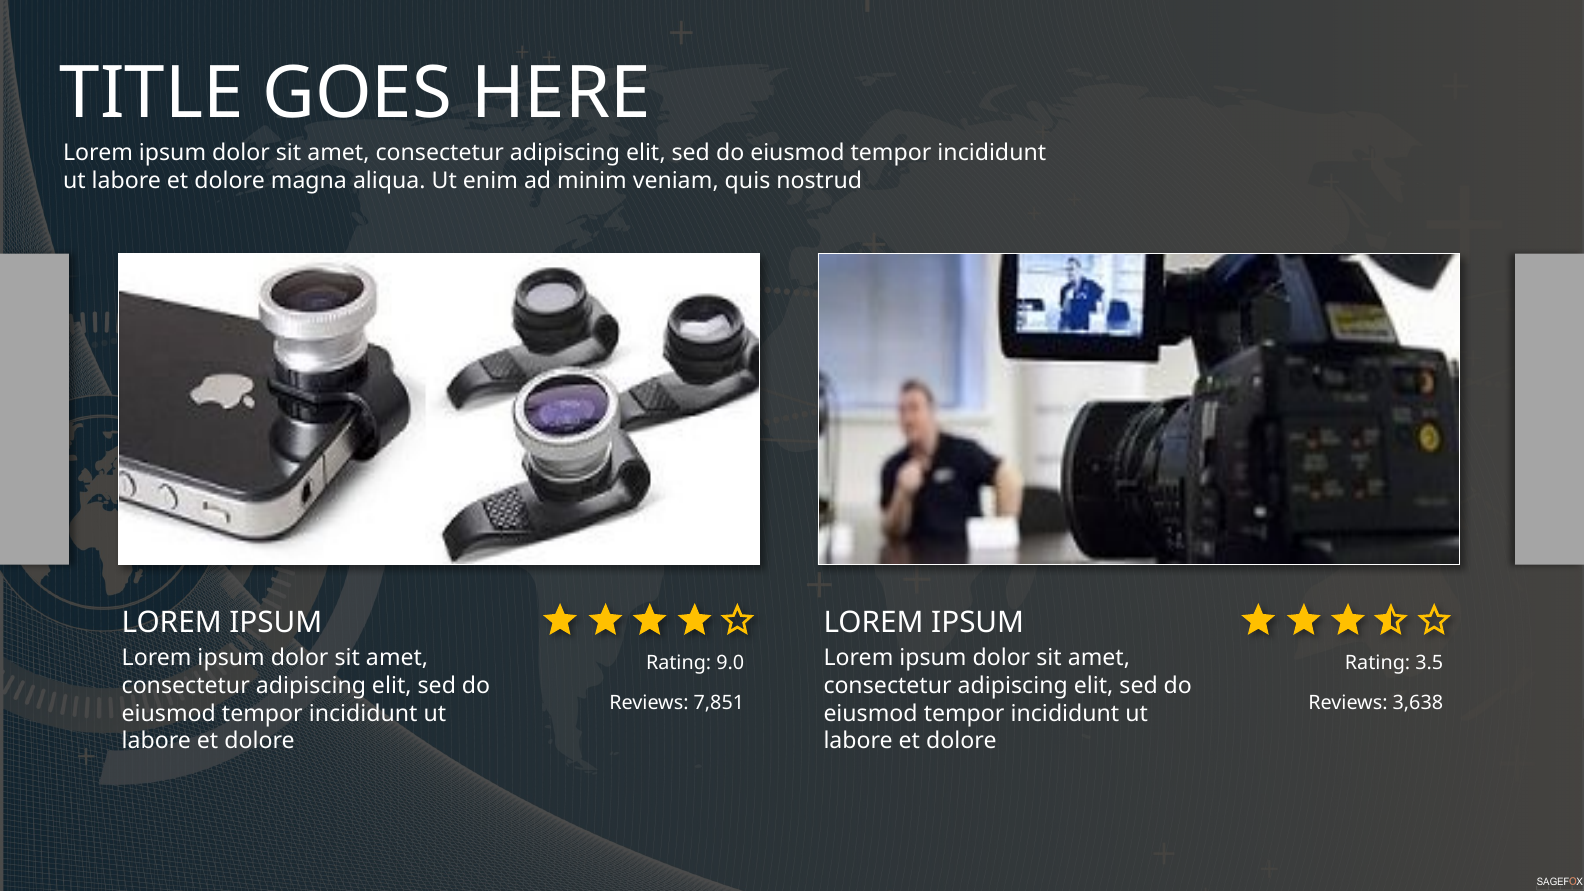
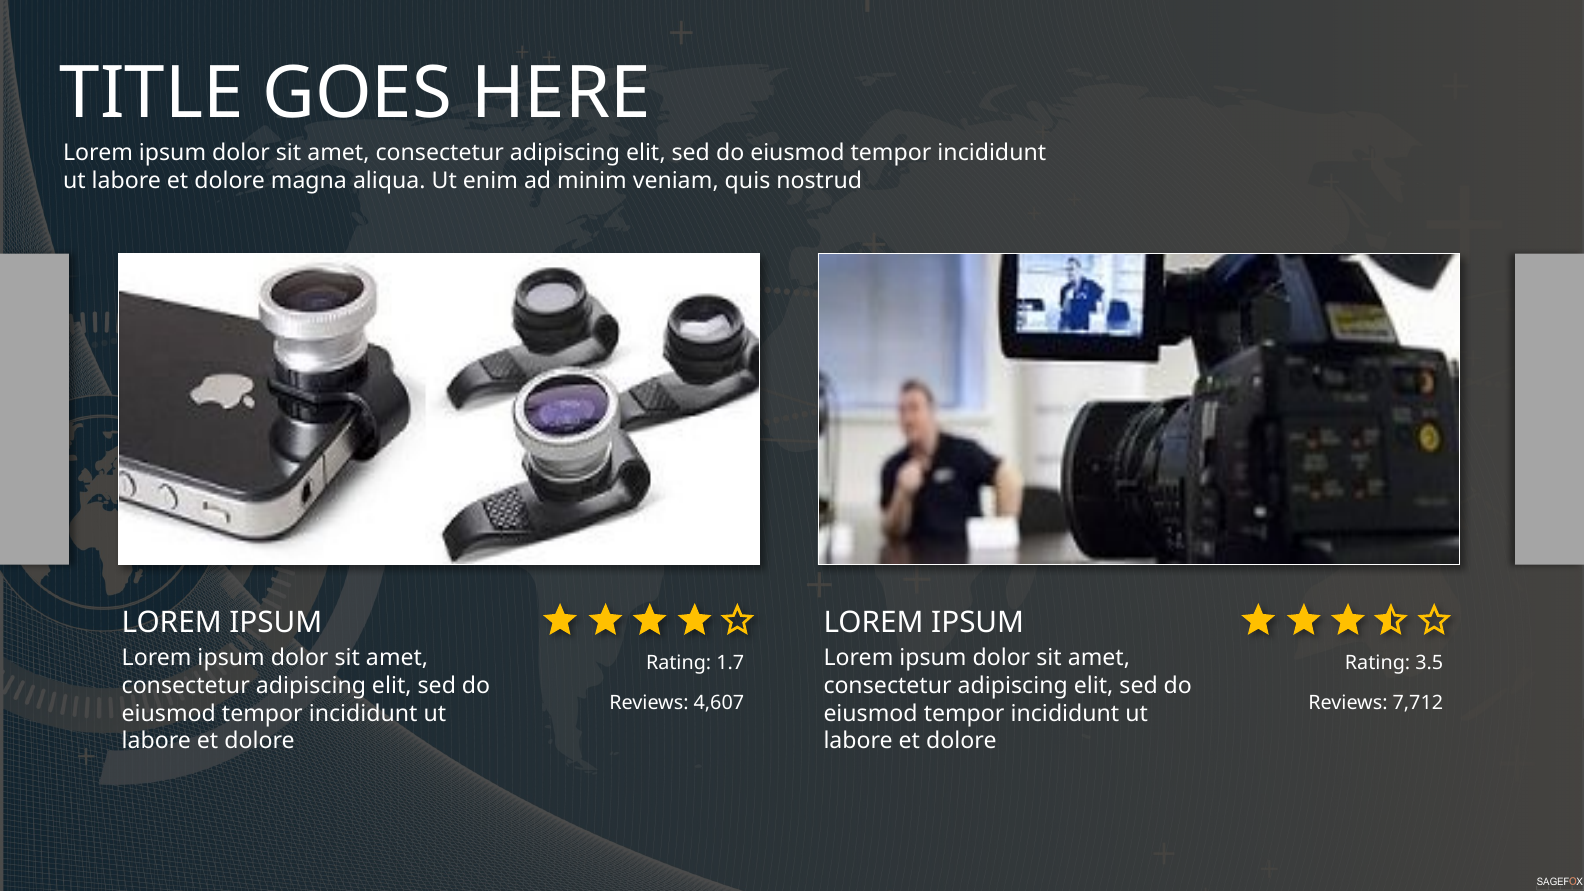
9.0: 9.0 -> 1.7
7,851: 7,851 -> 4,607
3,638: 3,638 -> 7,712
